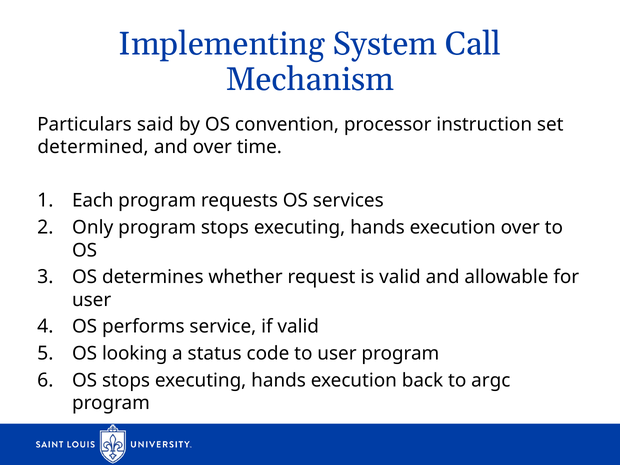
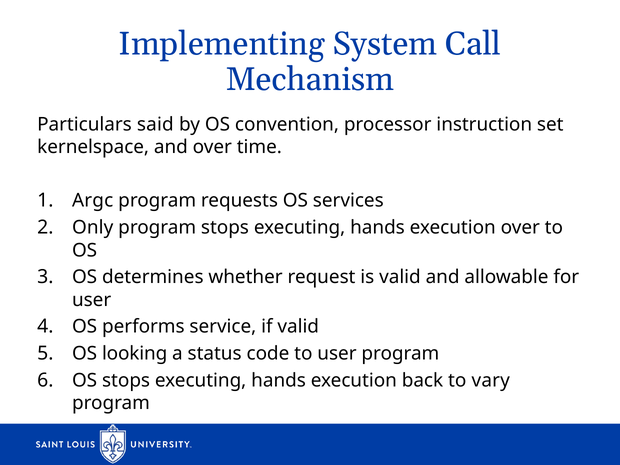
determined: determined -> kernelspace
Each: Each -> Argc
argc: argc -> vary
